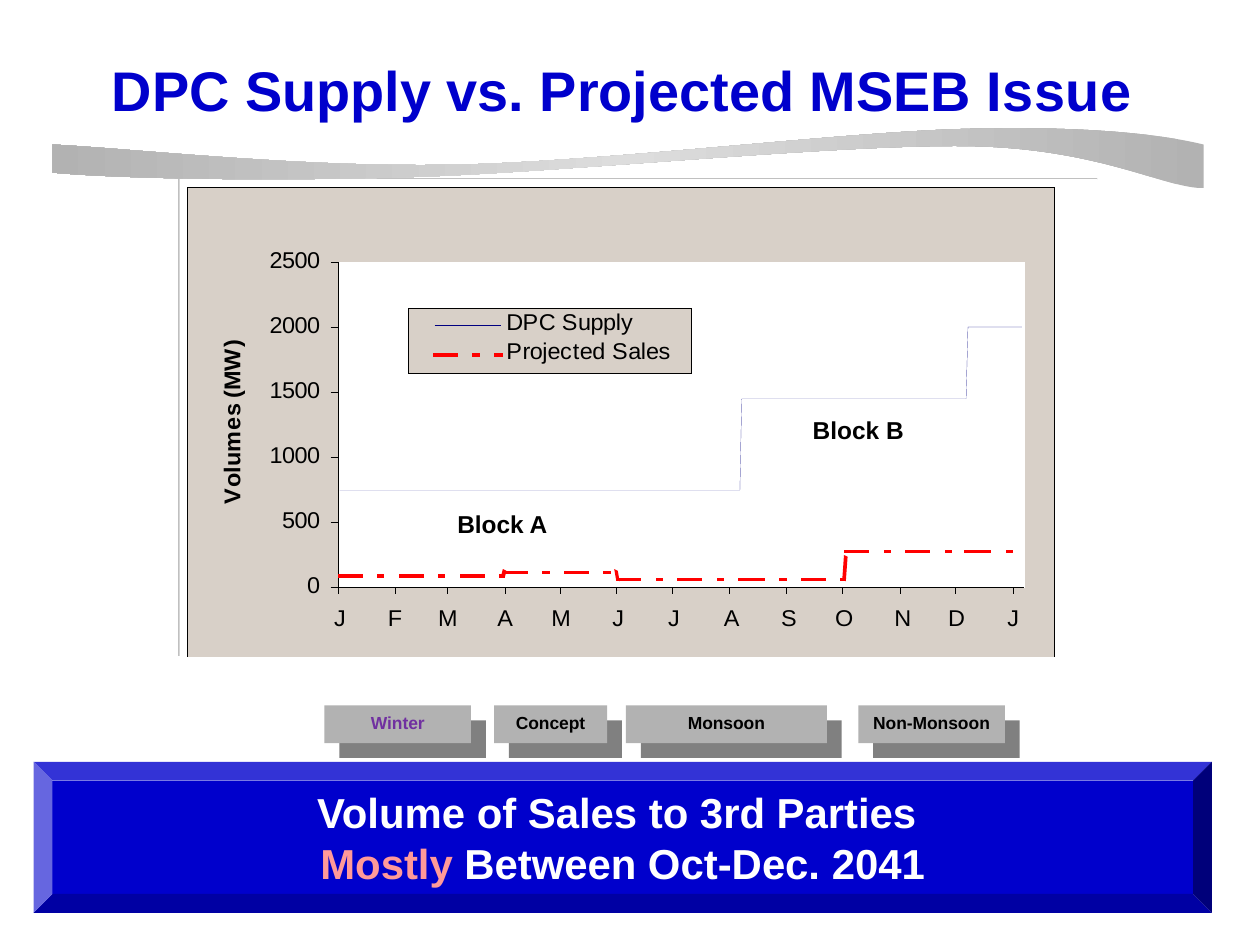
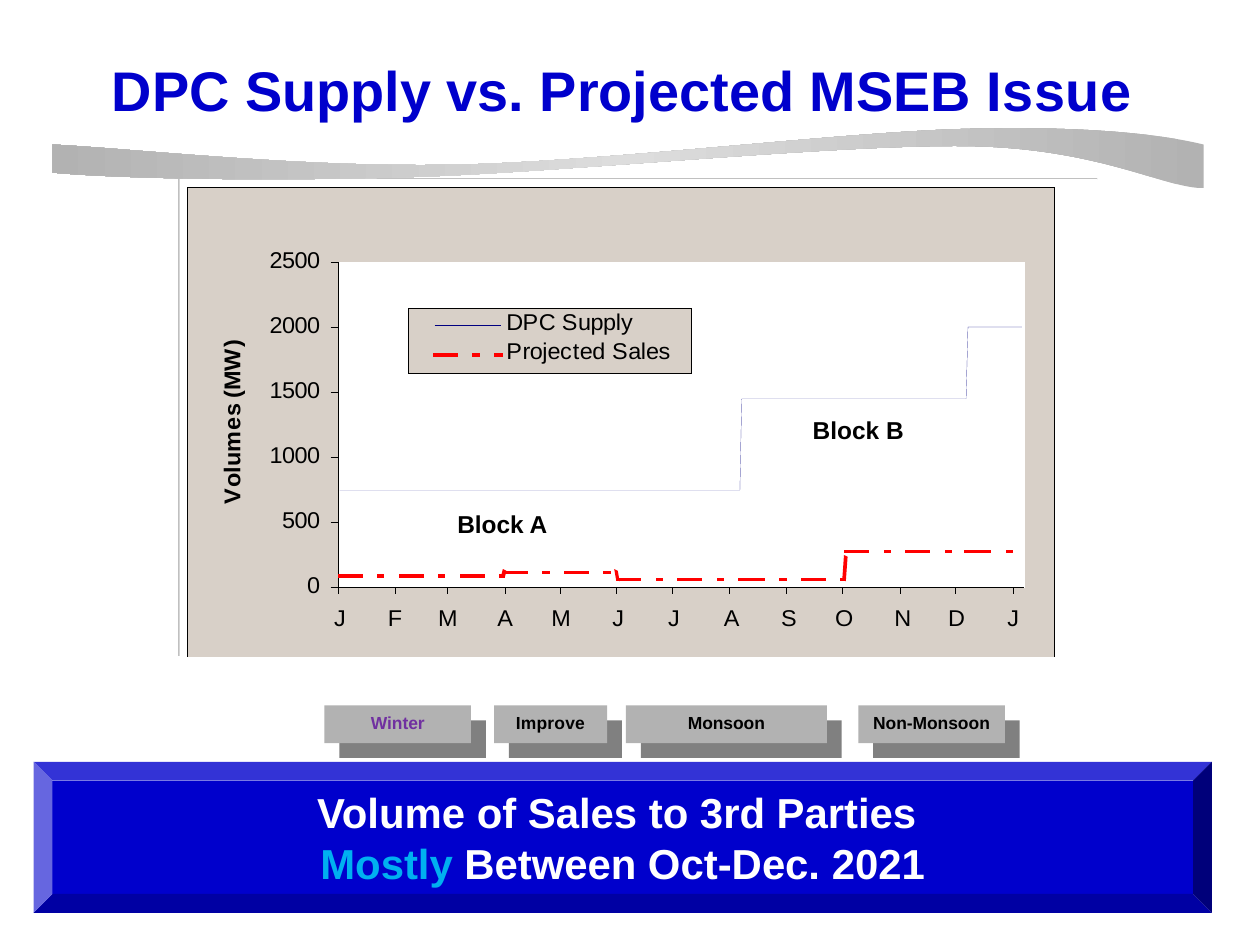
Concept: Concept -> Improve
Mostly colour: pink -> light blue
2041: 2041 -> 2021
